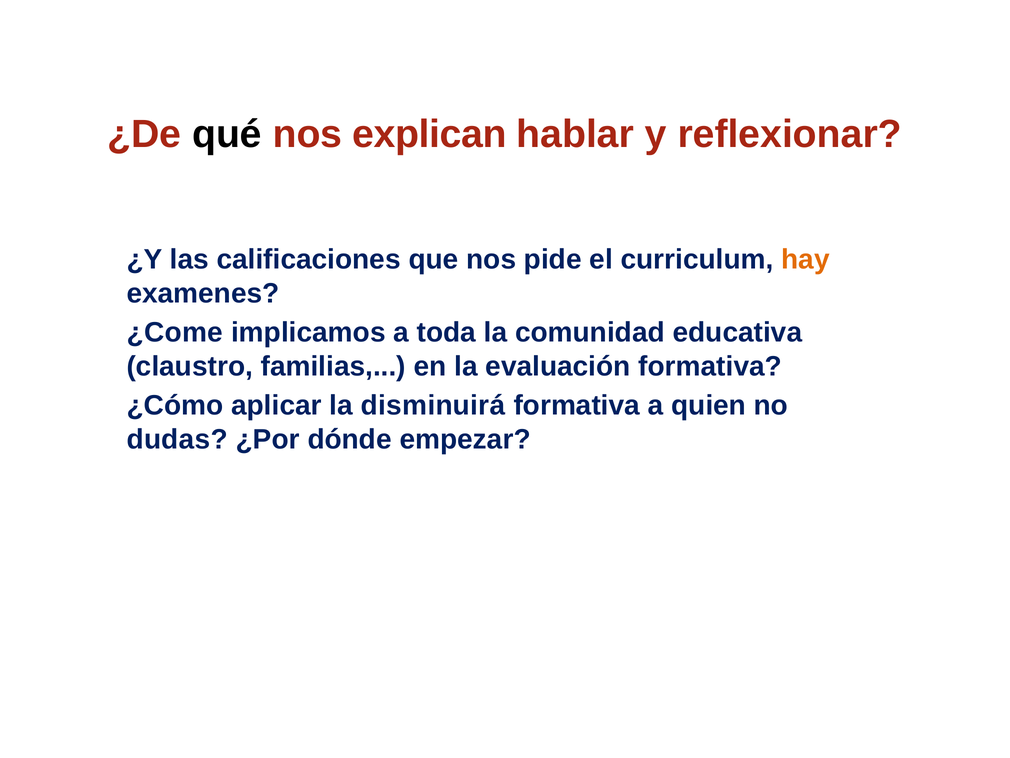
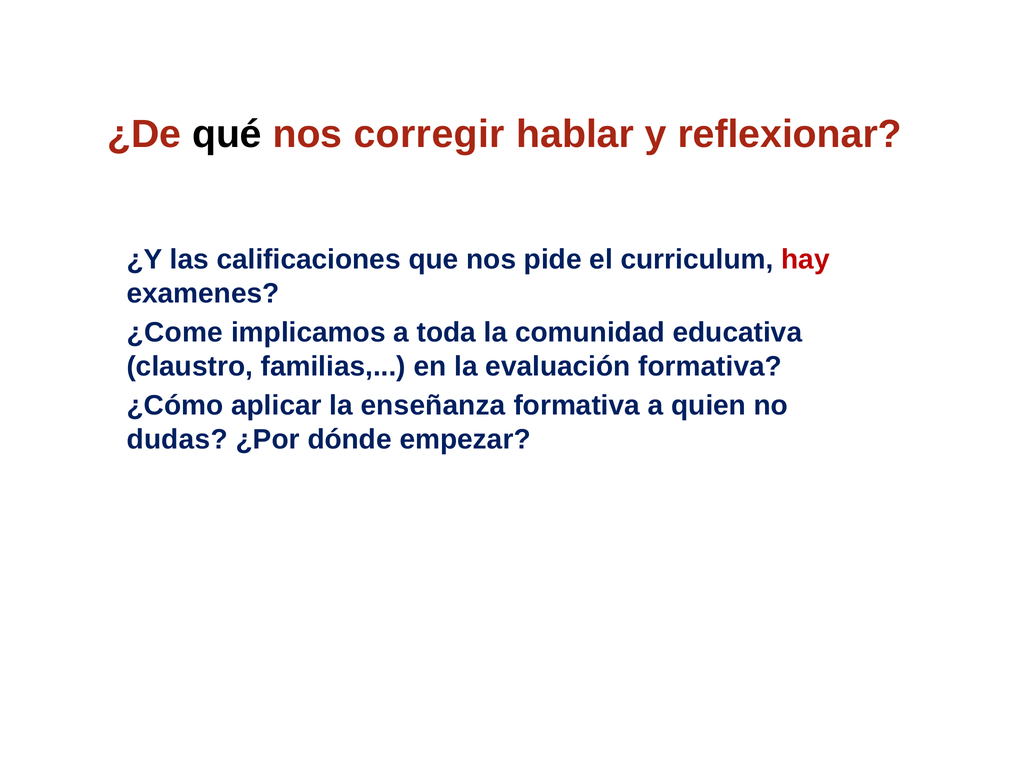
explican: explican -> corregir
hay colour: orange -> red
disminuirá: disminuirá -> enseñanza
